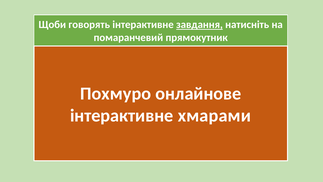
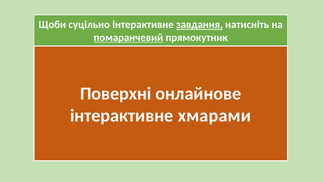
говорять: говорять -> суцільно
помаранчевий underline: none -> present
Похмуро: Похмуро -> Поверхні
